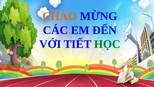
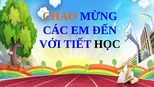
HỌC colour: green -> black
